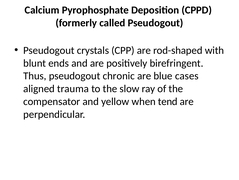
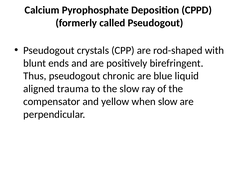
cases: cases -> liquid
when tend: tend -> slow
